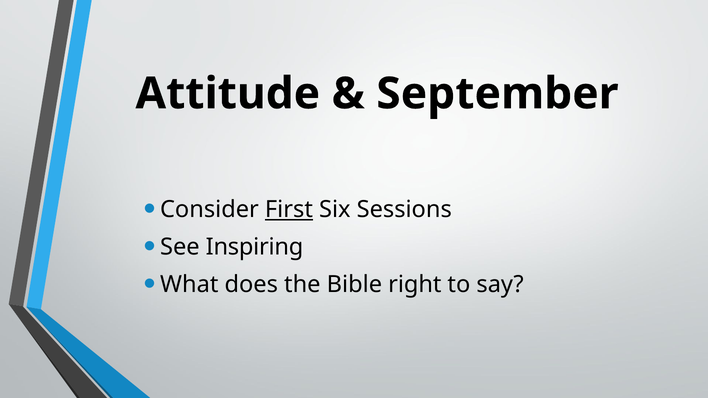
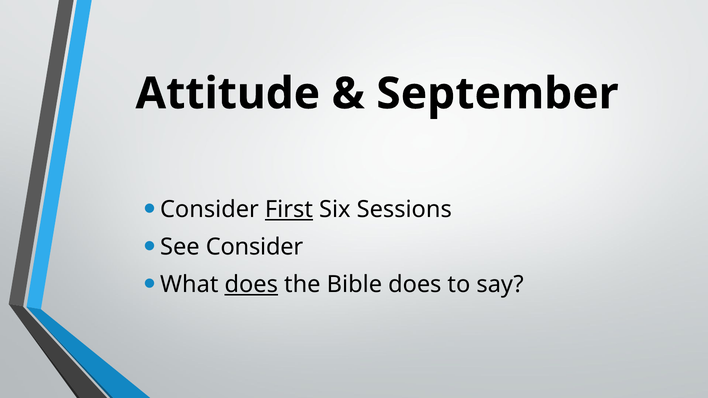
See Inspiring: Inspiring -> Consider
does at (251, 285) underline: none -> present
Bible right: right -> does
